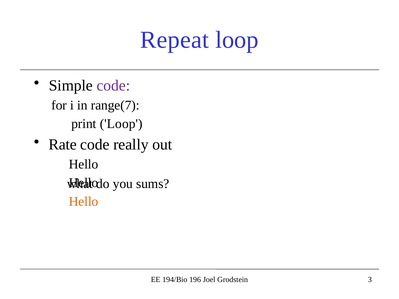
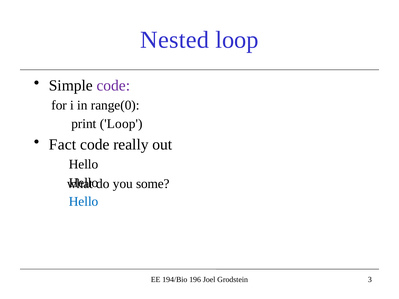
Repeat: Repeat -> Nested
range(7: range(7 -> range(0
Rate: Rate -> Fact
sums: sums -> some
Hello at (84, 202) colour: orange -> blue
